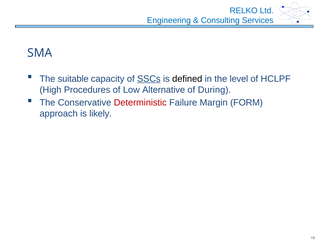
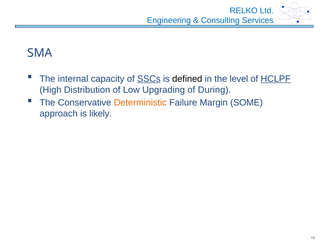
suitable: suitable -> internal
HCLPF underline: none -> present
Procedures: Procedures -> Distribution
Alternative: Alternative -> Upgrading
Deterministic colour: red -> orange
FORM: FORM -> SOME
